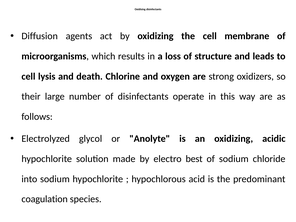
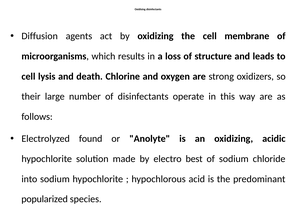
glycol: glycol -> found
coagulation: coagulation -> popularized
